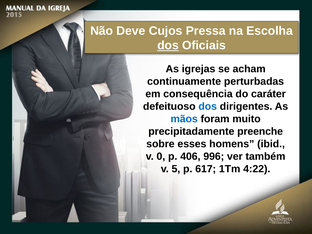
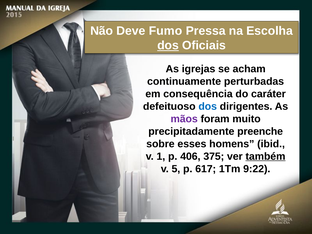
Cujos: Cujos -> Fumo
mãos colour: blue -> purple
0: 0 -> 1
996: 996 -> 375
também underline: none -> present
4:22: 4:22 -> 9:22
